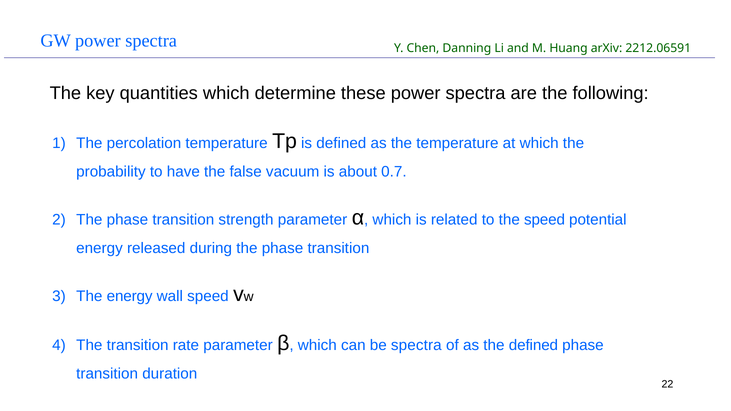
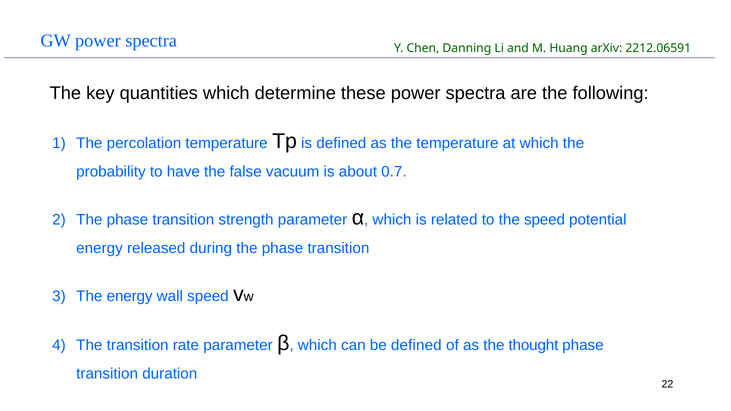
be spectra: spectra -> defined
the defined: defined -> thought
